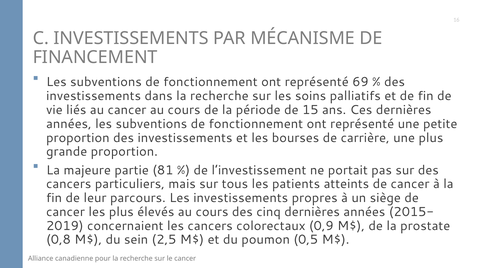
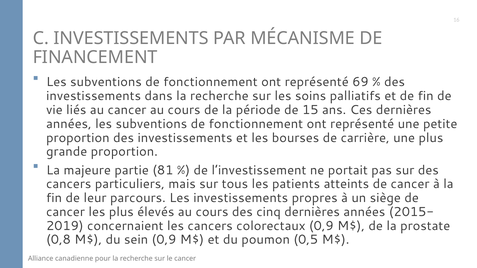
sein 2,5: 2,5 -> 0,9
